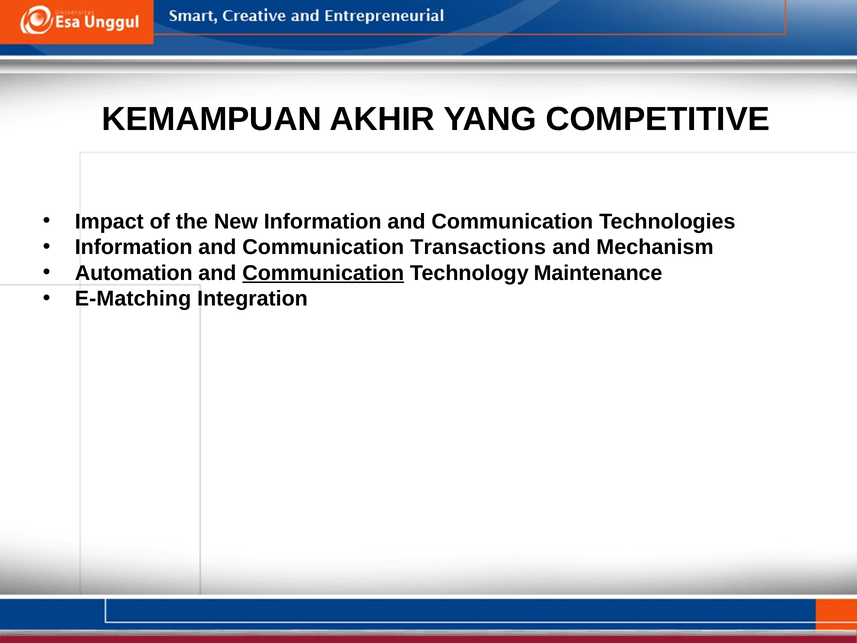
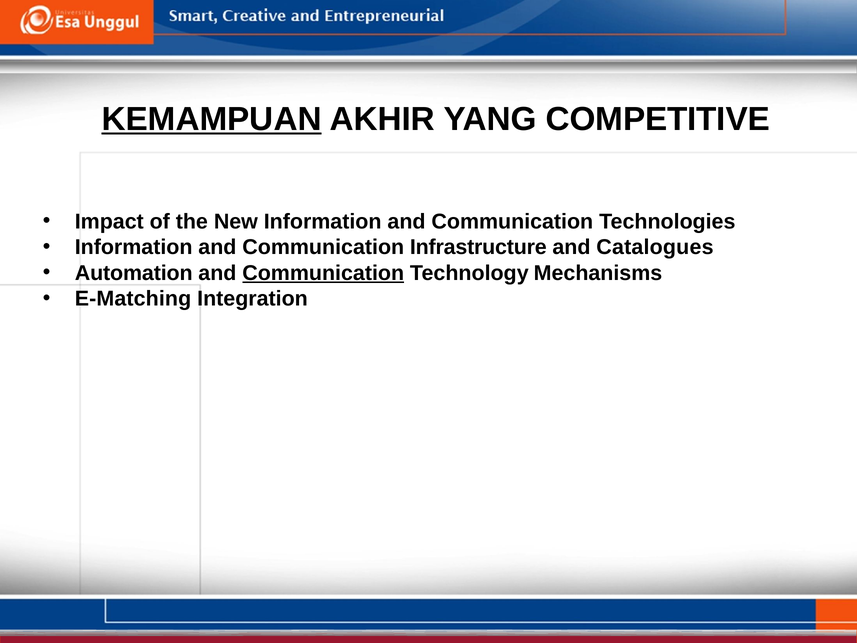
KEMAMPUAN underline: none -> present
Transactions: Transactions -> Infrastructure
Mechanism: Mechanism -> Catalogues
Maintenance: Maintenance -> Mechanisms
